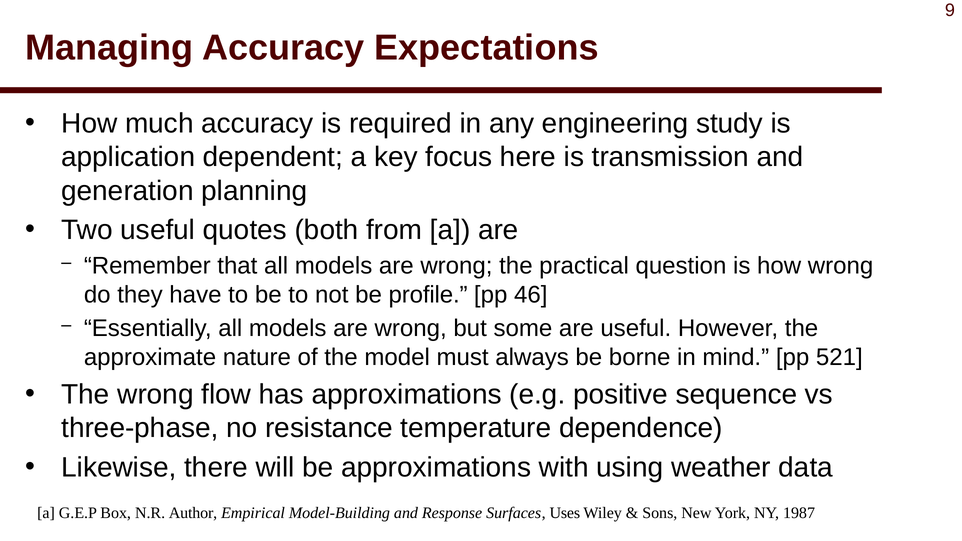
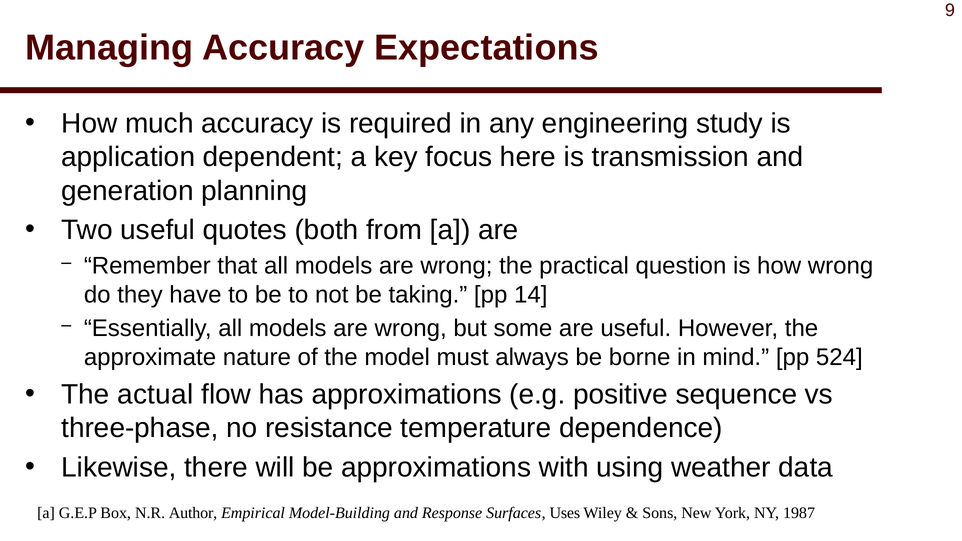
profile: profile -> taking
46: 46 -> 14
521: 521 -> 524
The wrong: wrong -> actual
